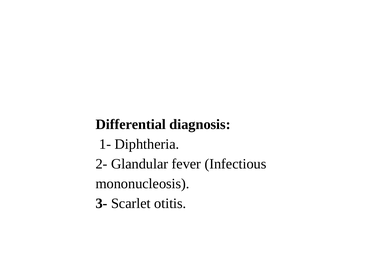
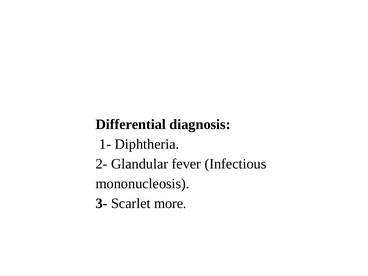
otitis: otitis -> more
